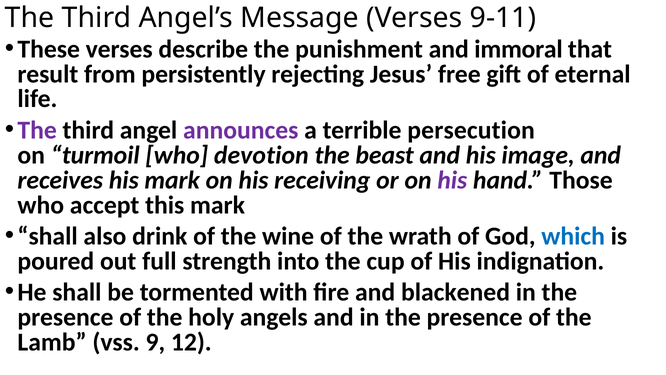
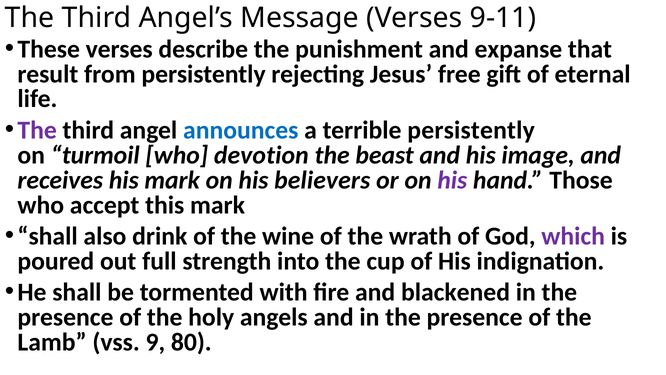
immoral: immoral -> expanse
announces colour: purple -> blue
terrible persecution: persecution -> persistently
receiving: receiving -> believers
which colour: blue -> purple
12: 12 -> 80
